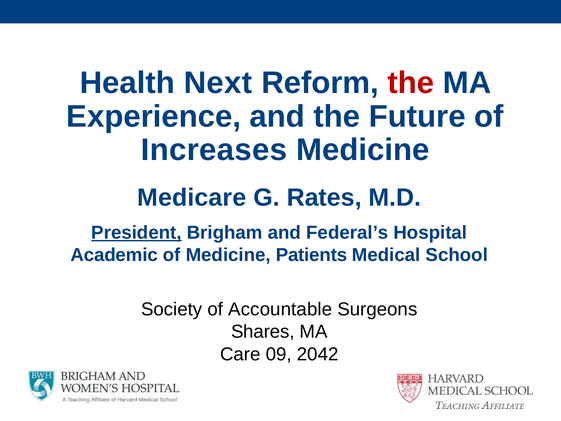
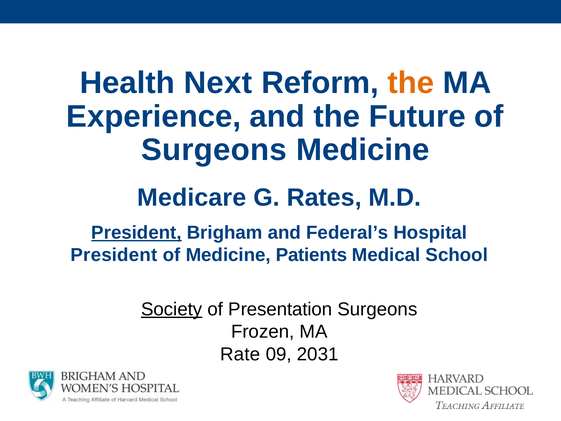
the at (411, 83) colour: red -> orange
Increases at (214, 150): Increases -> Surgeons
Academic at (114, 255): Academic -> President
Society underline: none -> present
of Accountable: Accountable -> Presentation
Shares: Shares -> Frozen
Care: Care -> Rate
2042: 2042 -> 2031
